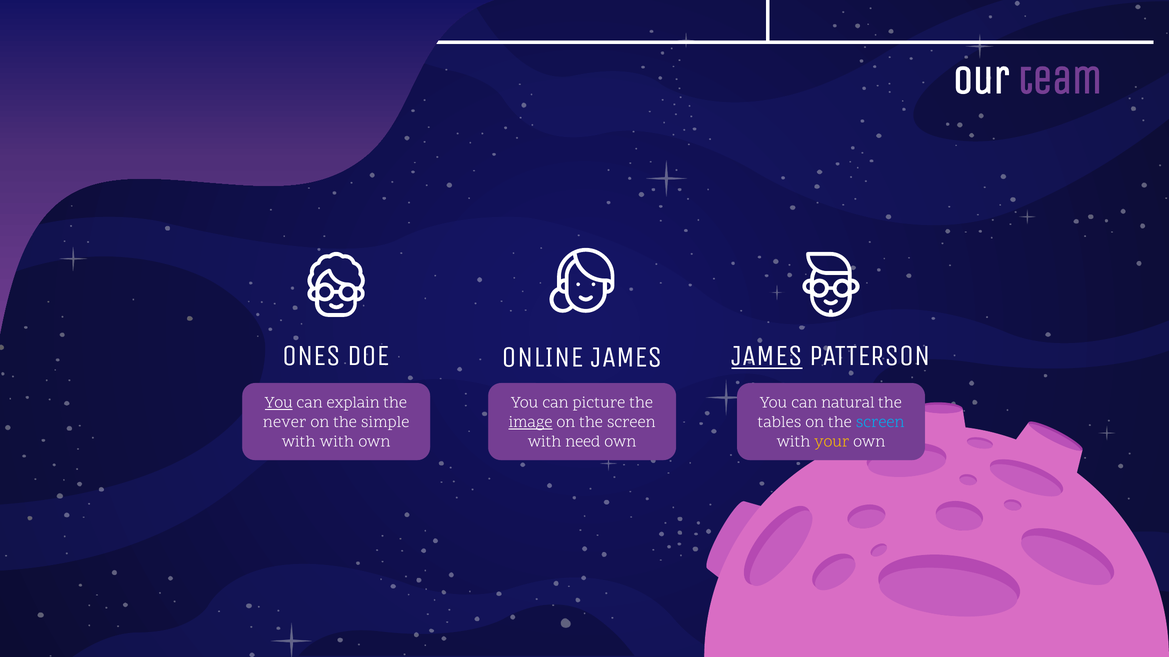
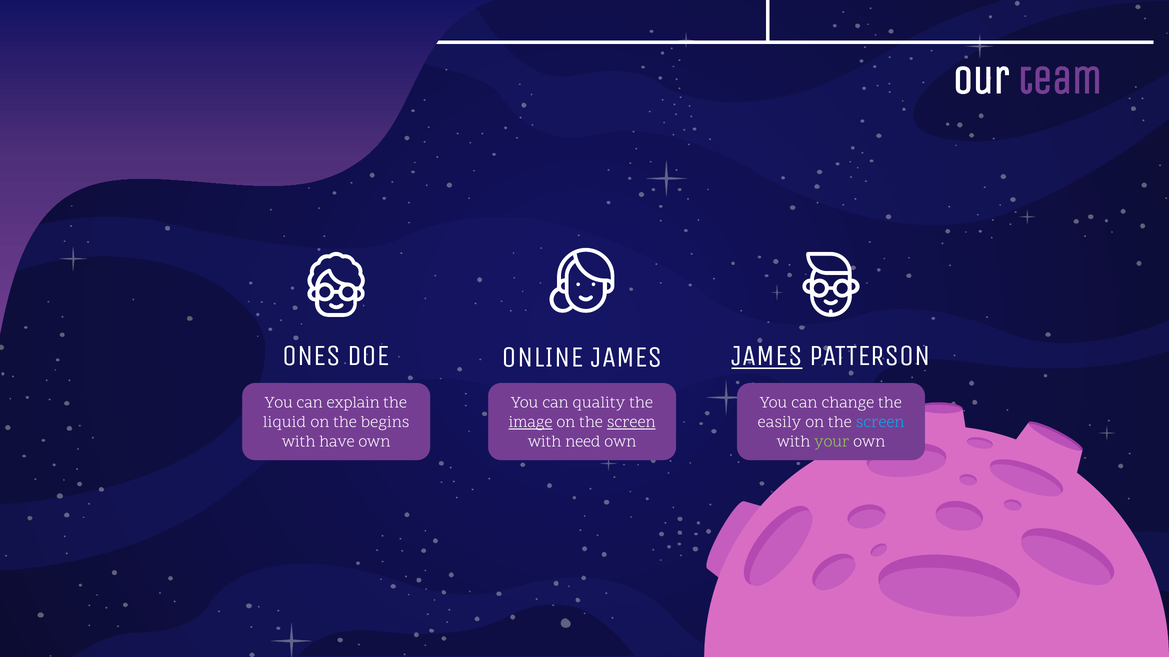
You at (279, 403) underline: present -> none
picture: picture -> quality
natural: natural -> change
never: never -> liquid
simple: simple -> begins
screen at (631, 422) underline: none -> present
tables: tables -> easily
with with: with -> have
your colour: yellow -> light green
